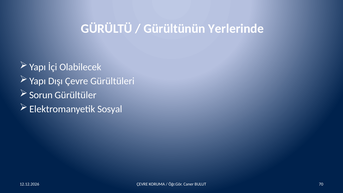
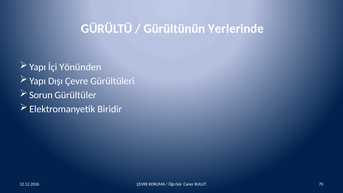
Olabilecek: Olabilecek -> Yönünden
Sosyal: Sosyal -> Biridir
